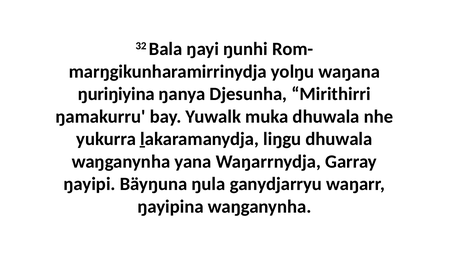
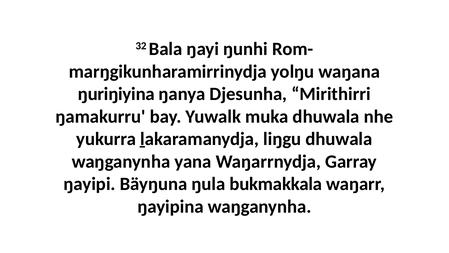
ganydjarryu: ganydjarryu -> bukmakkala
